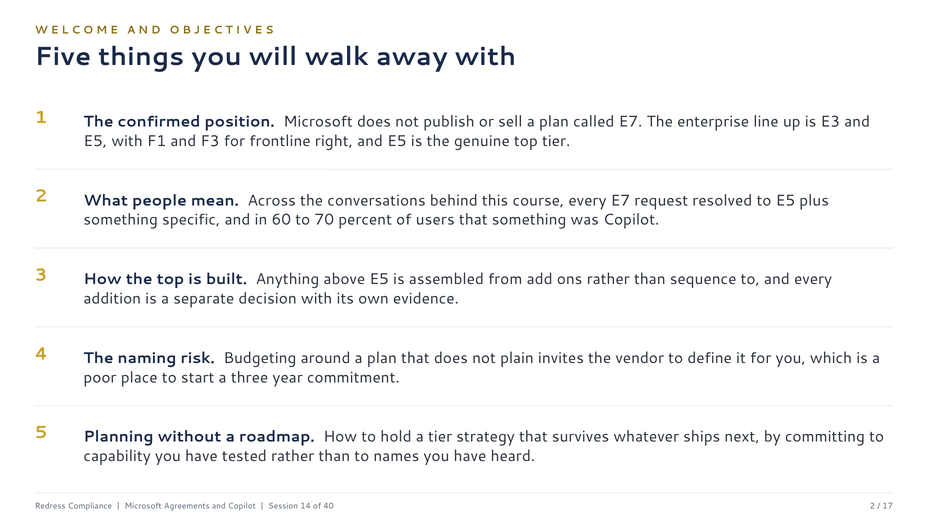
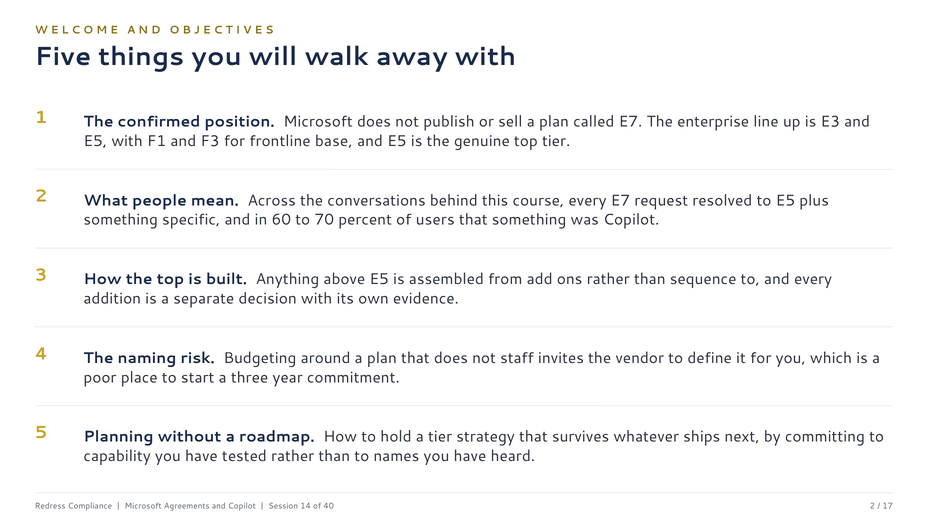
right: right -> base
plain: plain -> staff
